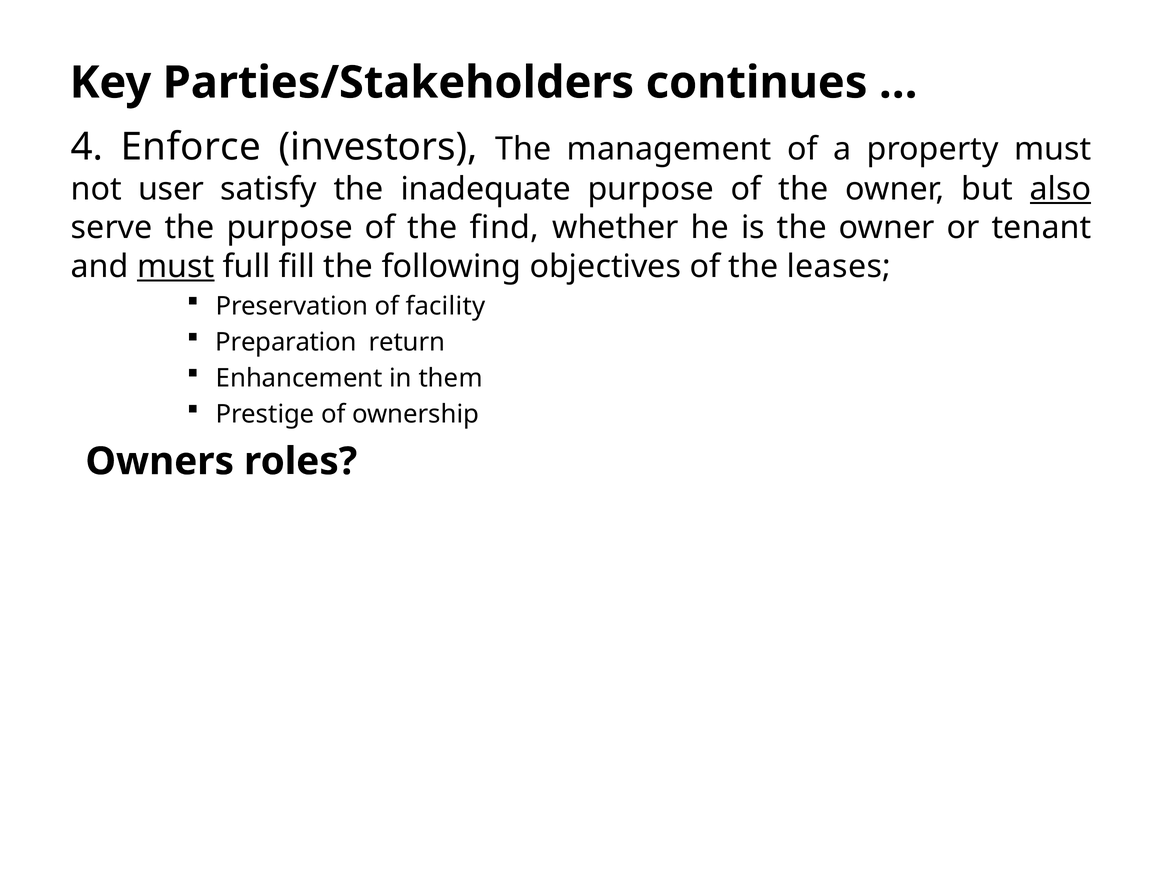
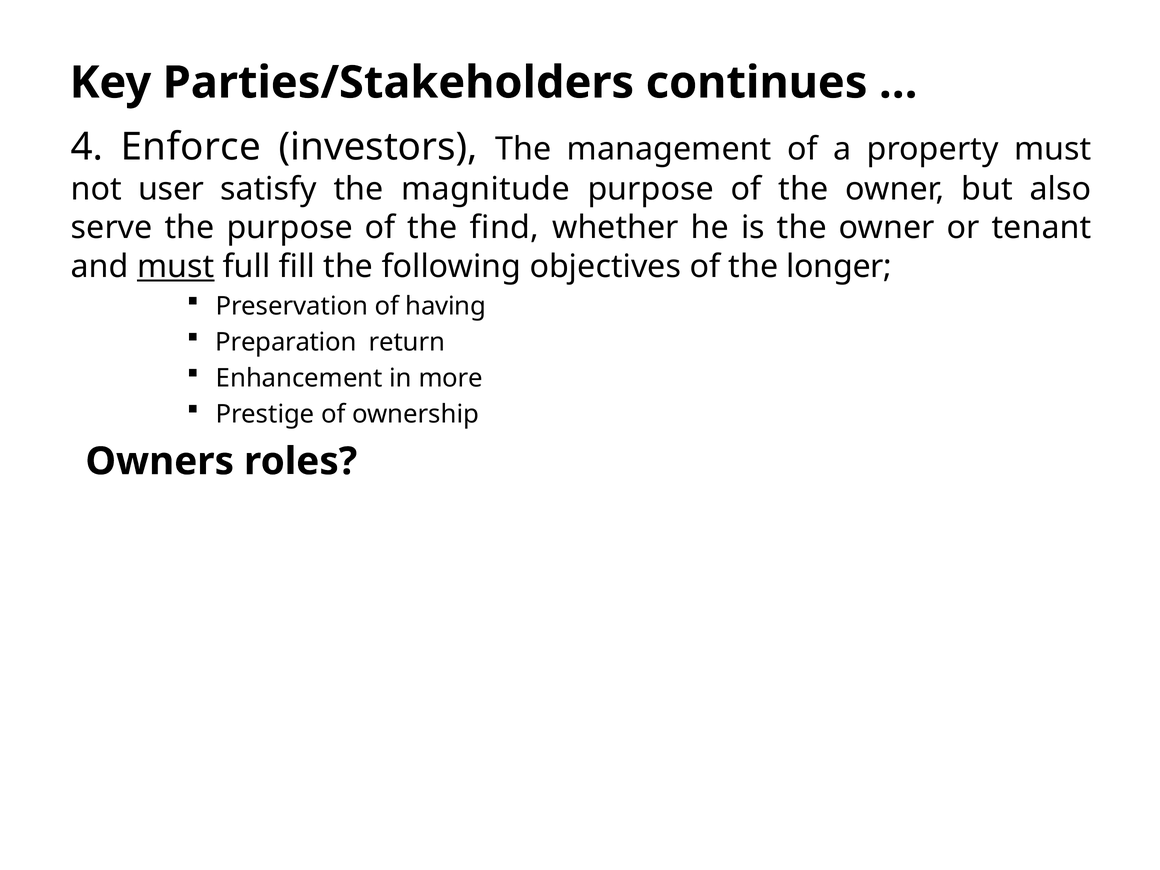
inadequate: inadequate -> magnitude
also underline: present -> none
leases: leases -> longer
facility: facility -> having
them: them -> more
